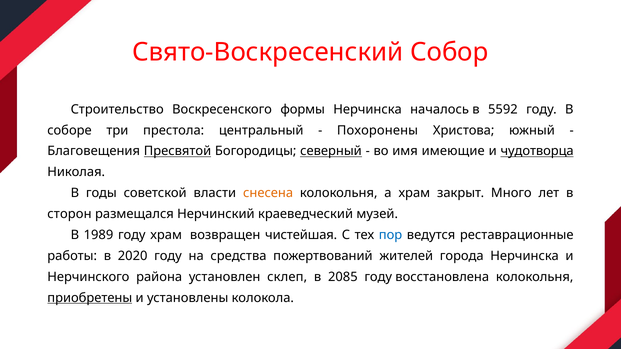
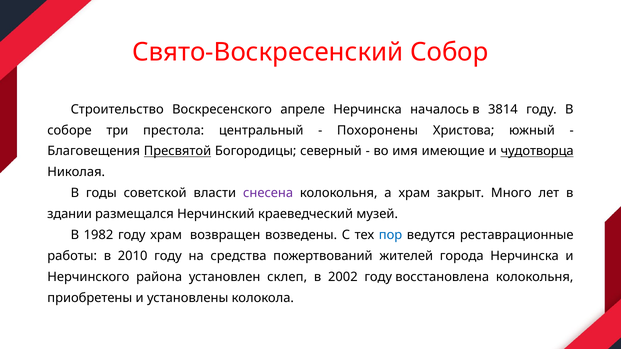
формы: формы -> апреле
5592: 5592 -> 3814
северный underline: present -> none
снесена colour: orange -> purple
сторон: сторон -> здании
1989: 1989 -> 1982
чистейшая: чистейшая -> возведены
2020: 2020 -> 2010
2085: 2085 -> 2002
приобретены underline: present -> none
